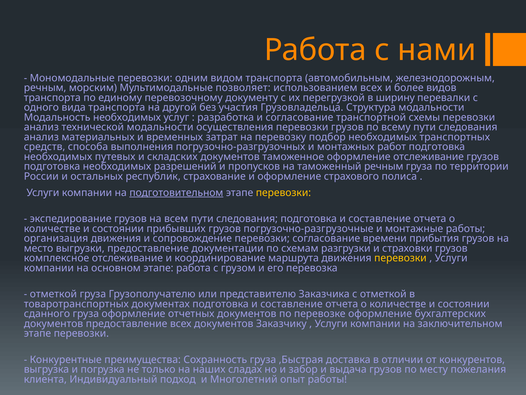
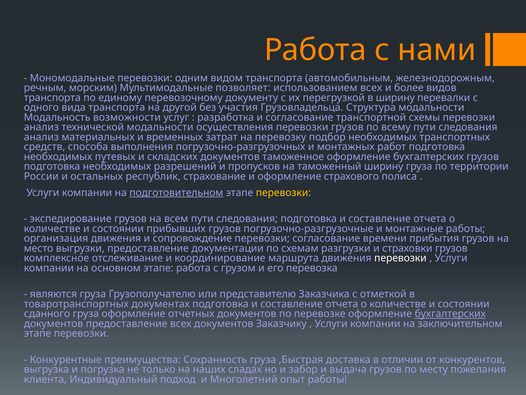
Модальность необходимых: необходимых -> возможности
таможенное оформление отслеживание: отслеживание -> бухгалтерских
таможенный речным: речным -> ширину
перевозки at (400, 258) colour: yellow -> white
отметкой at (53, 294): отметкой -> являются
бухгалтерских at (450, 313) underline: none -> present
